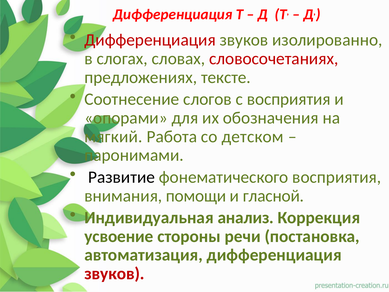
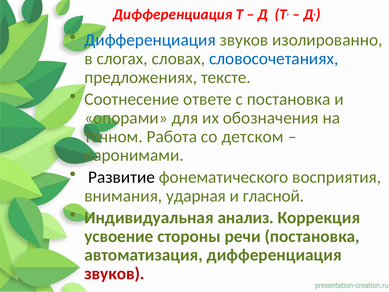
Дифференциация at (150, 40) colour: red -> blue
словосочетаниях colour: red -> blue
слогов: слогов -> ответе
с восприятия: восприятия -> постановка
мягкий: мягкий -> точном
помощи: помощи -> ударная
